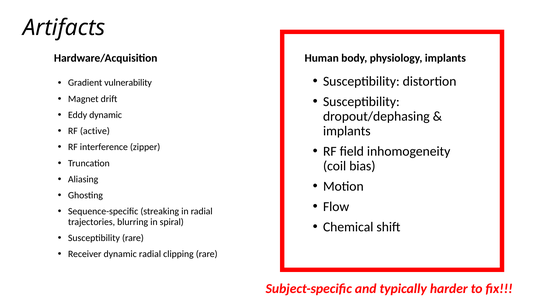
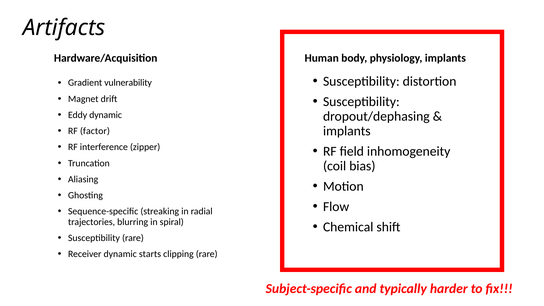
active: active -> factor
dynamic radial: radial -> starts
